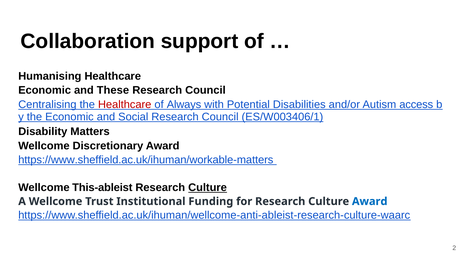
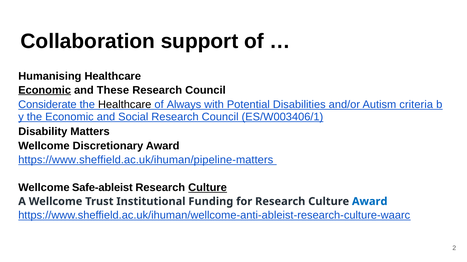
Economic at (45, 90) underline: none -> present
Centralising: Centralising -> Considerate
Healthcare at (125, 105) colour: red -> black
access: access -> criteria
https://www.sheffield.ac.uk/ihuman/workable-matters: https://www.sheffield.ac.uk/ihuman/workable-matters -> https://www.sheffield.ac.uk/ihuman/pipeline-matters
This-ableist: This-ableist -> Safe-ableist
